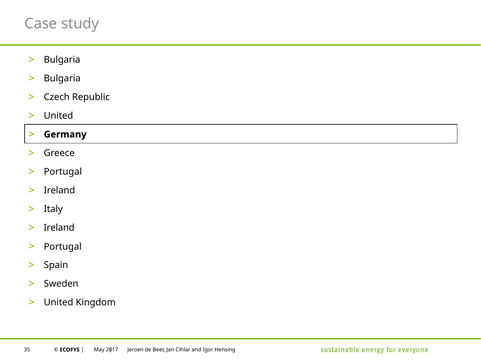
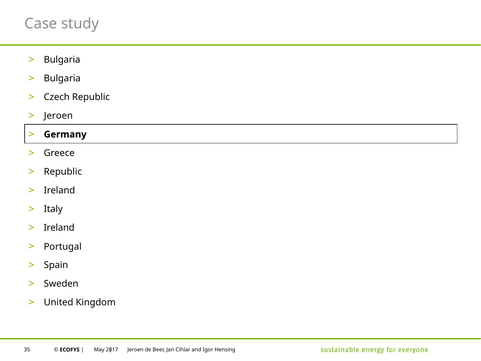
United at (58, 116): United -> Jeroen
Portugal at (63, 172): Portugal -> Republic
